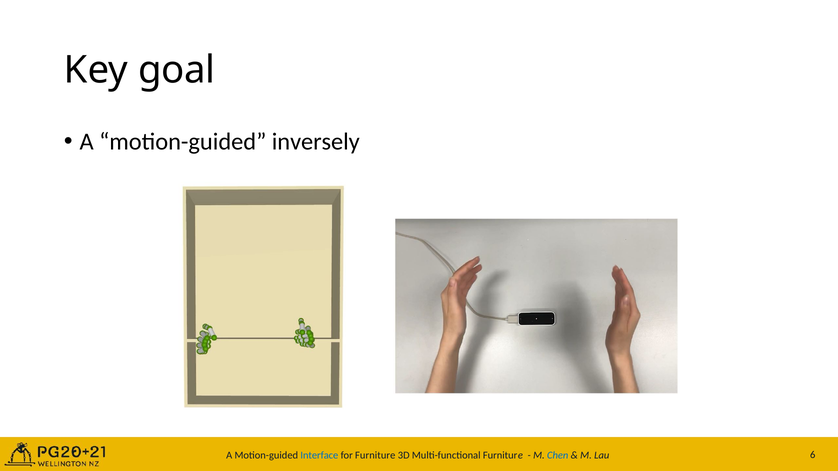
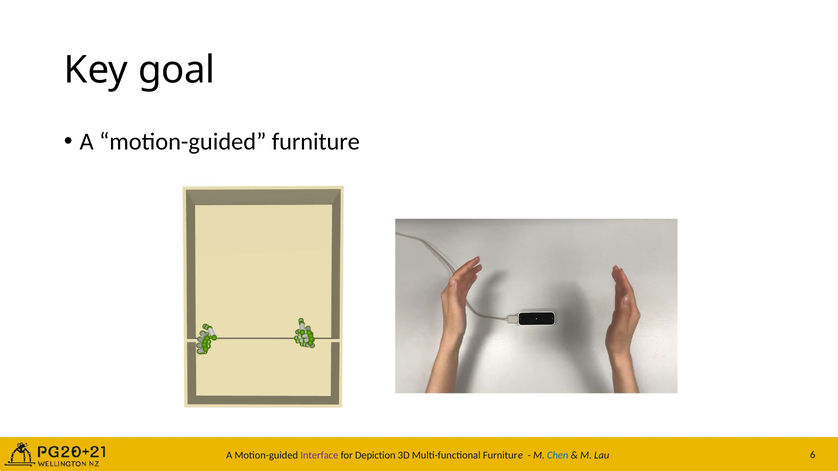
motion-guided inversely: inversely -> furniture
Interface colour: blue -> purple
for Furniture: Furniture -> Depiction
